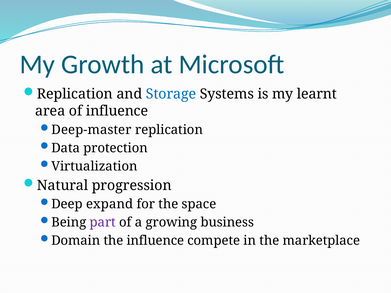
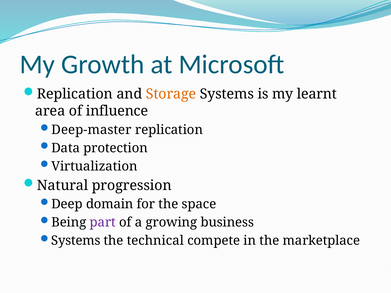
Storage colour: blue -> orange
expand: expand -> domain
Domain at (76, 241): Domain -> Systems
the influence: influence -> technical
